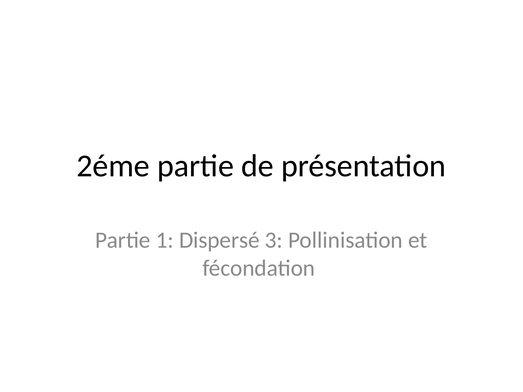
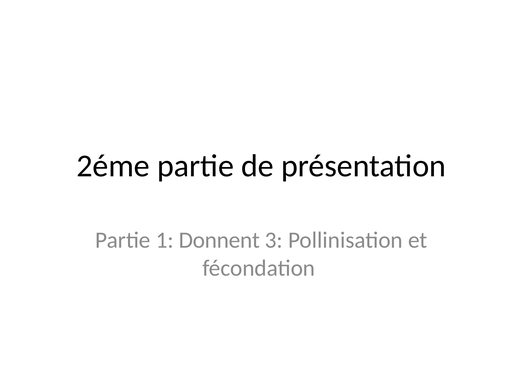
Dispersé: Dispersé -> Donnent
